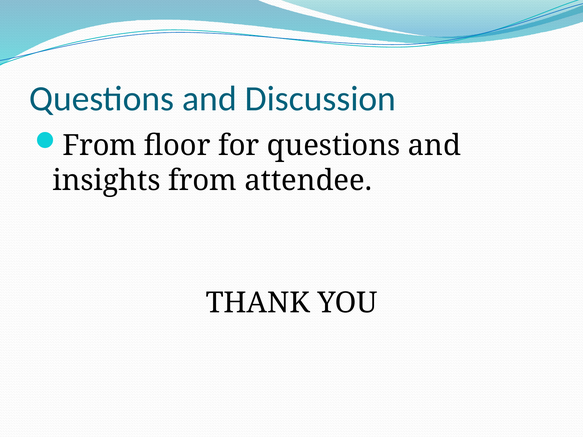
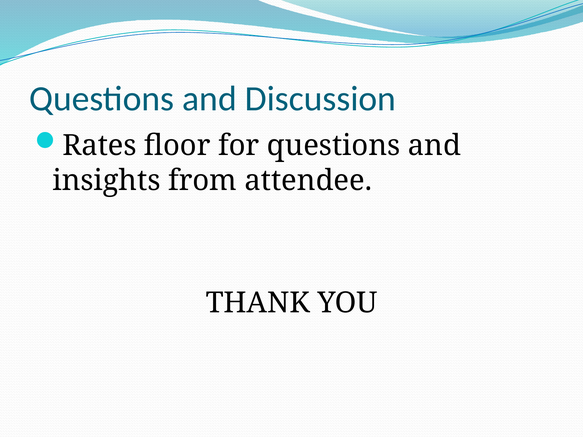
From at (100, 146): From -> Rates
